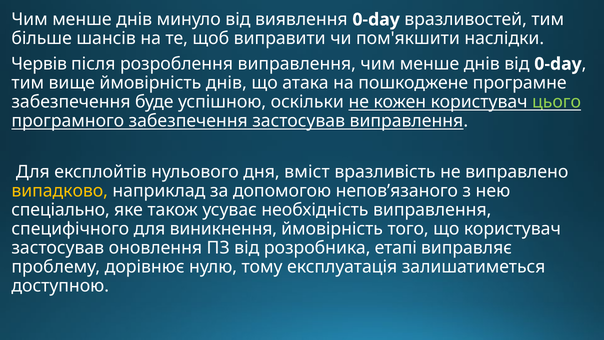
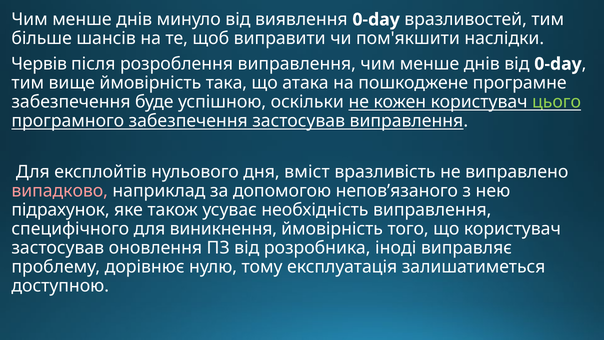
ймовірність днів: днів -> така
випадково colour: yellow -> pink
спеціально: спеціально -> підрахунок
етапі: етапі -> іноді
